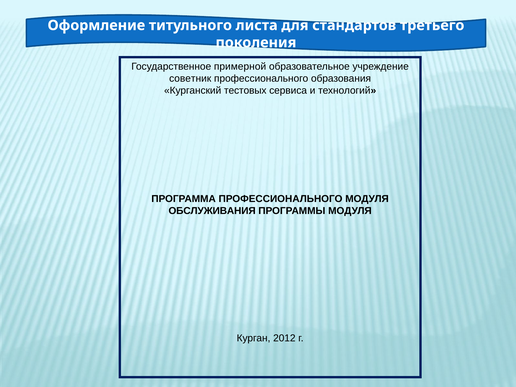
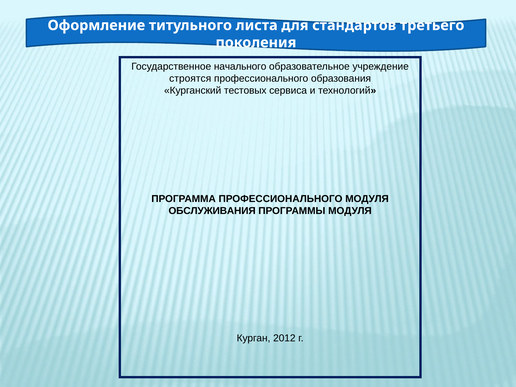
примерной: примерной -> начального
советник: советник -> строятся
